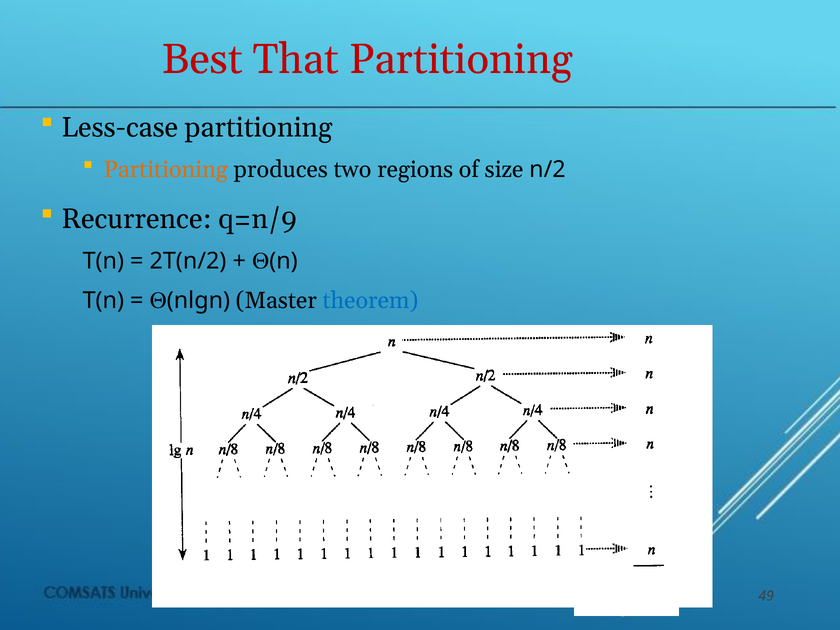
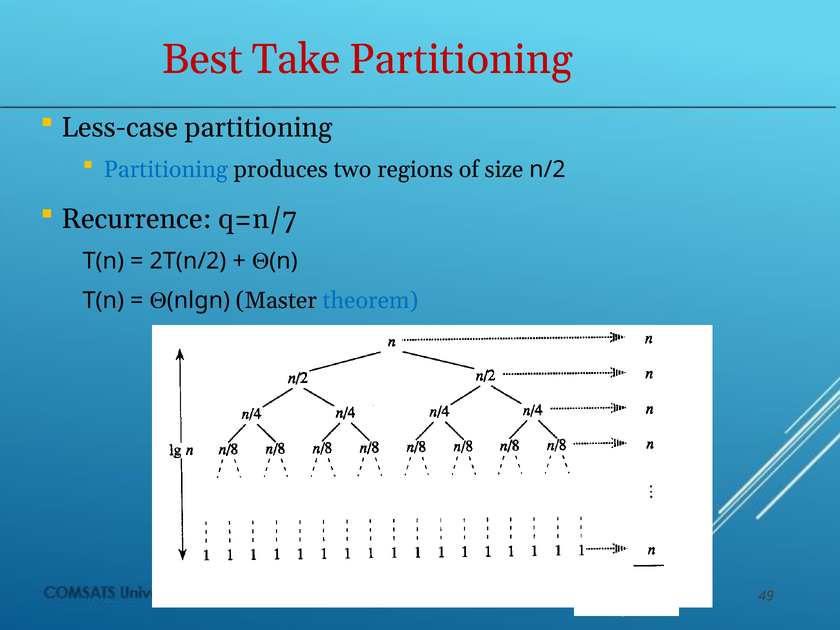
That: That -> Take
Partitioning at (166, 170) colour: orange -> blue
q=n/9: q=n/9 -> q=n/7
